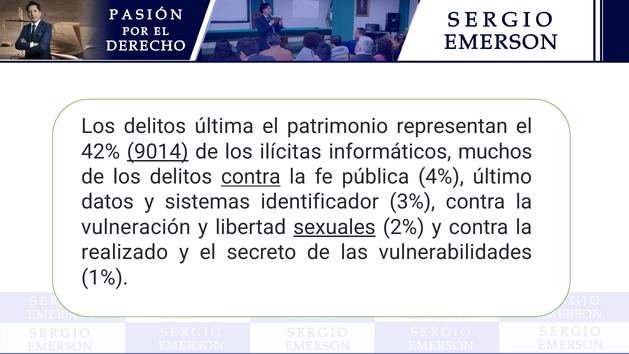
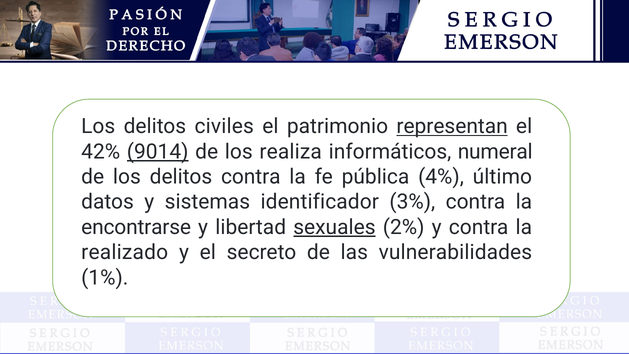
última: última -> civiles
representan underline: none -> present
ilícitas: ilícitas -> realiza
muchos: muchos -> numeral
contra at (251, 177) underline: present -> none
vulneración: vulneración -> encontrarse
